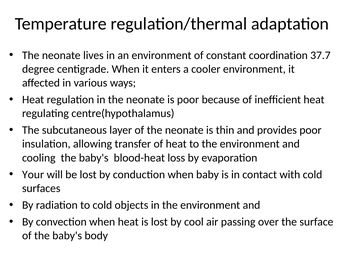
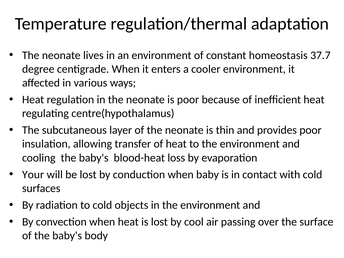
coordination: coordination -> homeostasis
